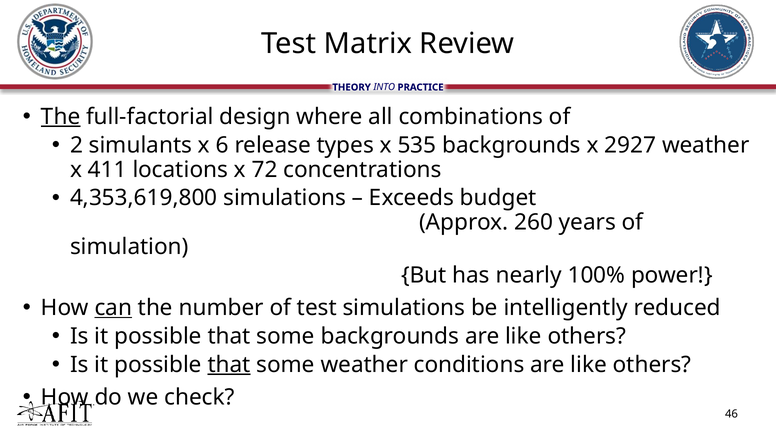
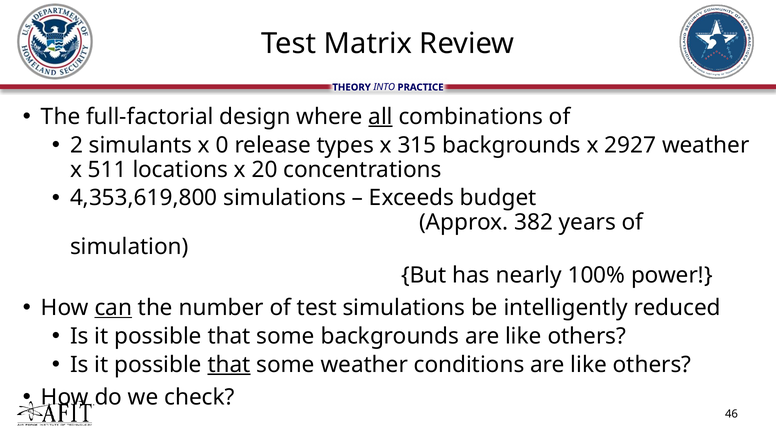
The at (61, 117) underline: present -> none
all underline: none -> present
6: 6 -> 0
535: 535 -> 315
411: 411 -> 511
72: 72 -> 20
260: 260 -> 382
